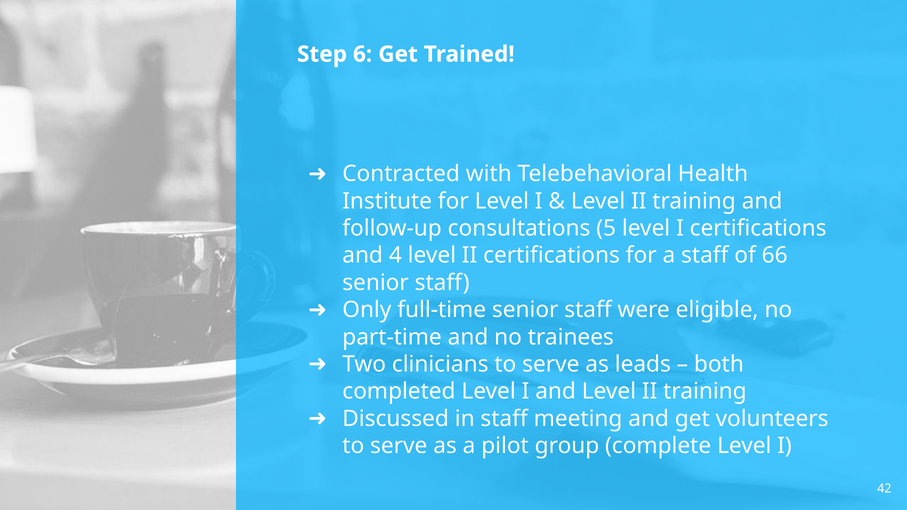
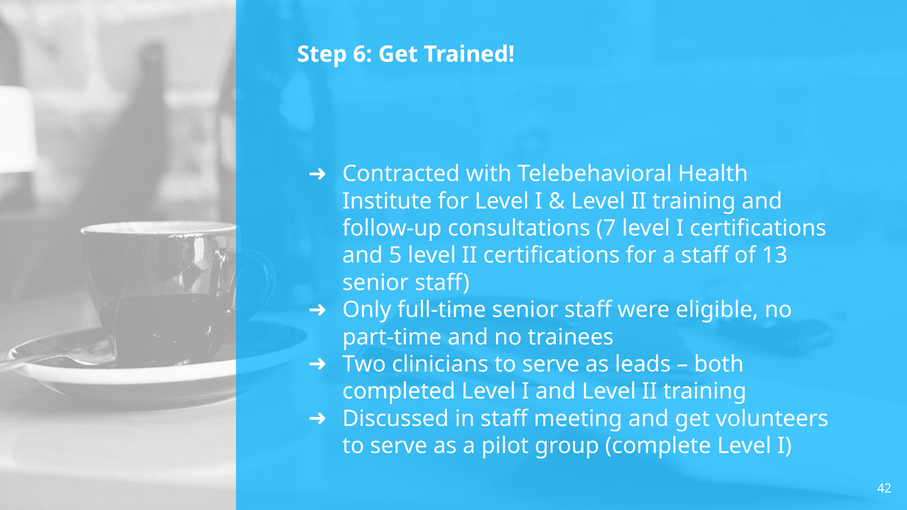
5: 5 -> 7
4: 4 -> 5
66: 66 -> 13
